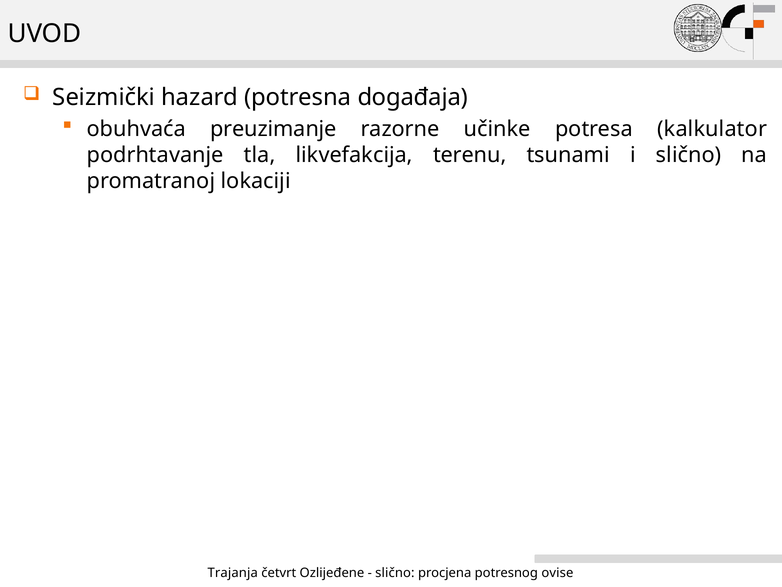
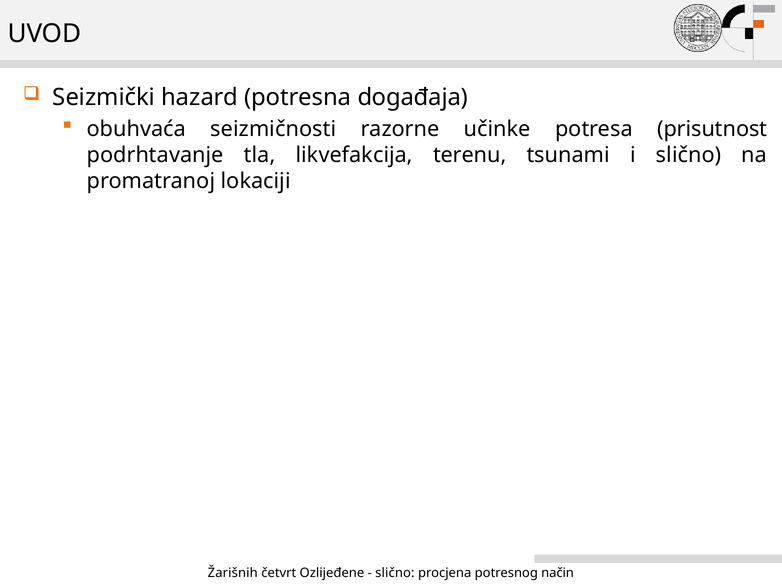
preuzimanje: preuzimanje -> seizmičnosti
kalkulator: kalkulator -> prisutnost
Trajanja: Trajanja -> Žarišnih
ovise: ovise -> način
